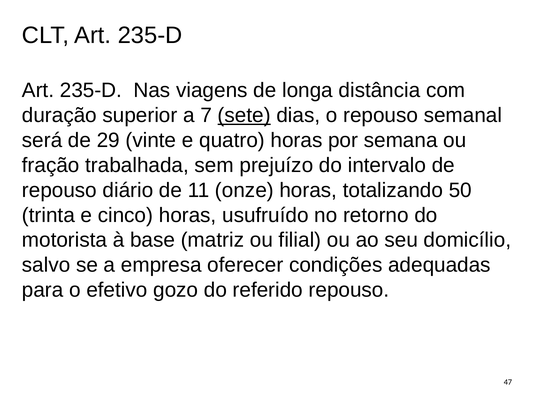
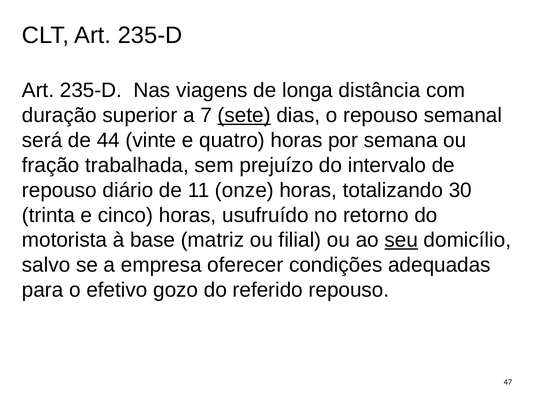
29: 29 -> 44
50: 50 -> 30
seu underline: none -> present
